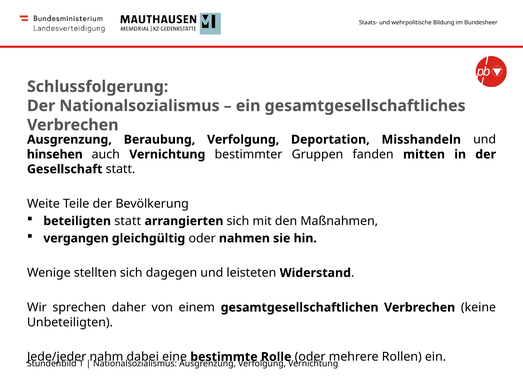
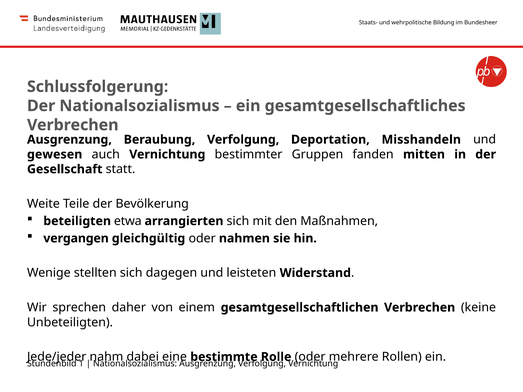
hinsehen: hinsehen -> gewesen
beteiligten statt: statt -> etwa
